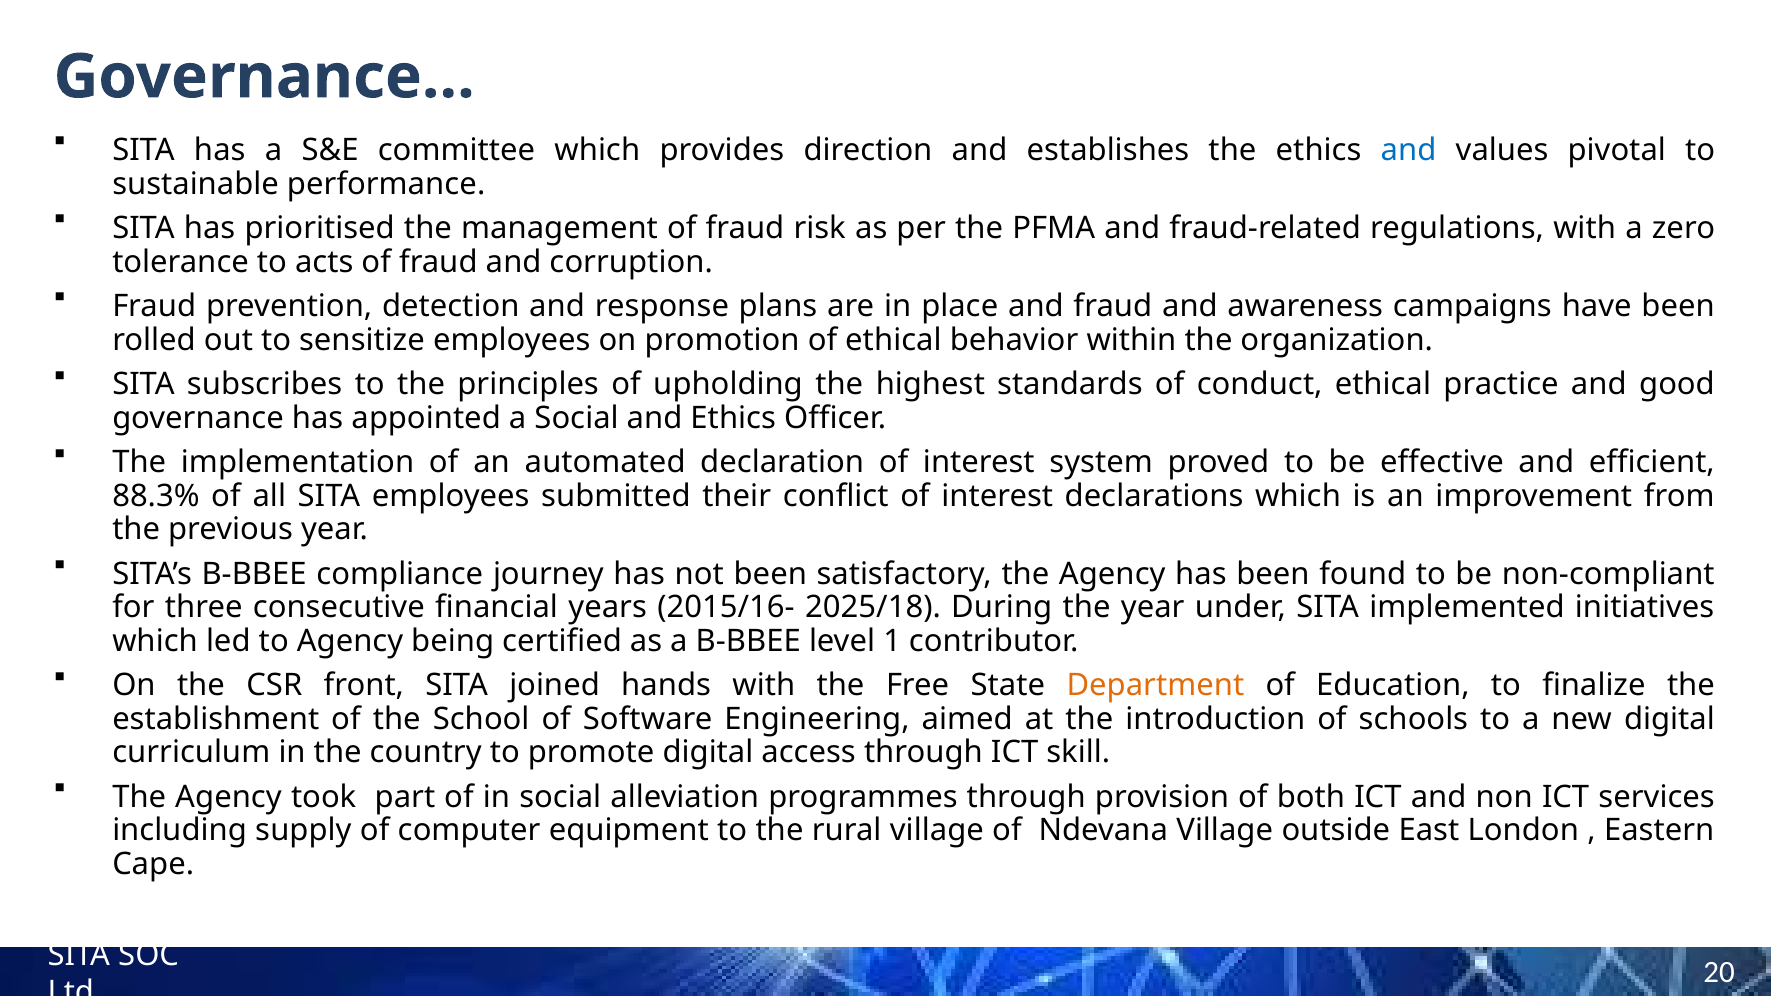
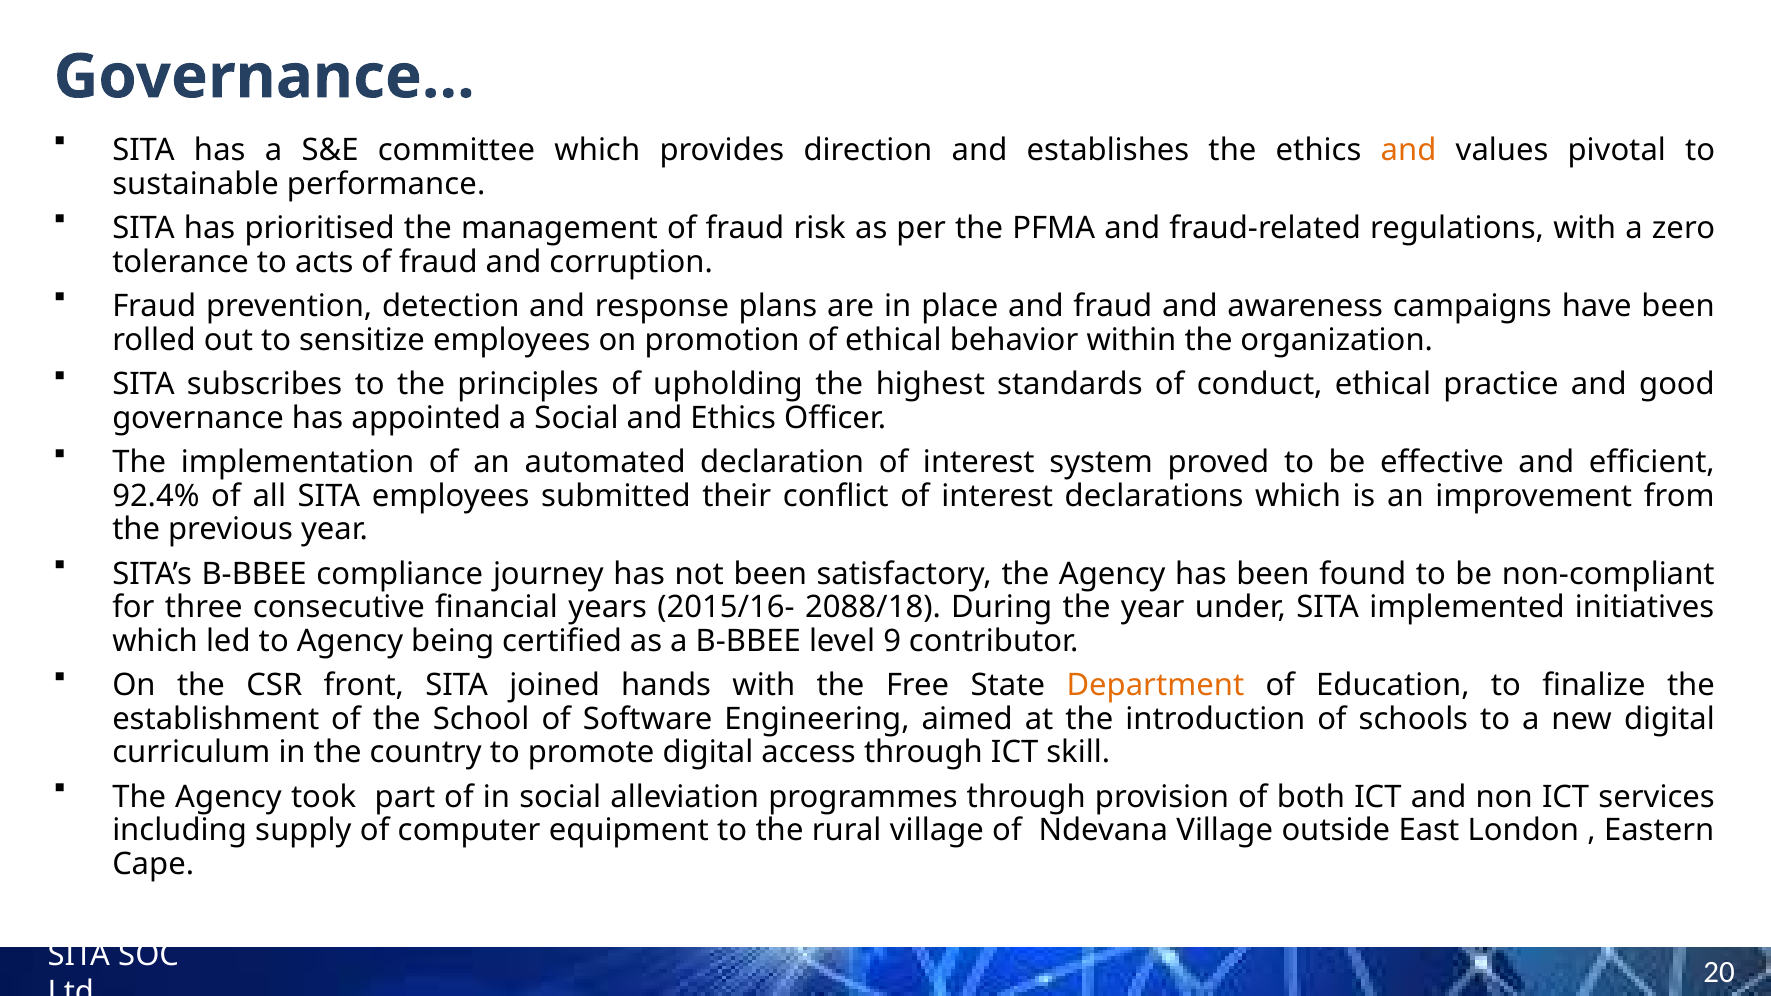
and at (1409, 150) colour: blue -> orange
88.3%: 88.3% -> 92.4%
2025/18: 2025/18 -> 2088/18
1: 1 -> 9
